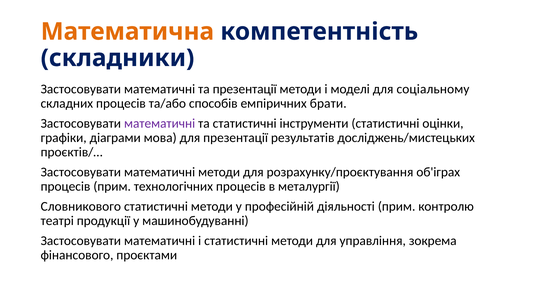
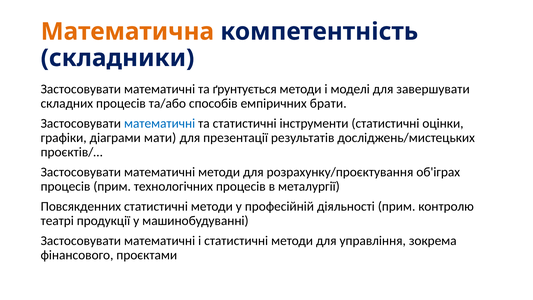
та презентації: презентації -> ґрунтується
соціальному: соціальному -> завершувати
математичні at (160, 123) colour: purple -> blue
мова: мова -> мати
Словникового: Словникового -> Повсякденних
